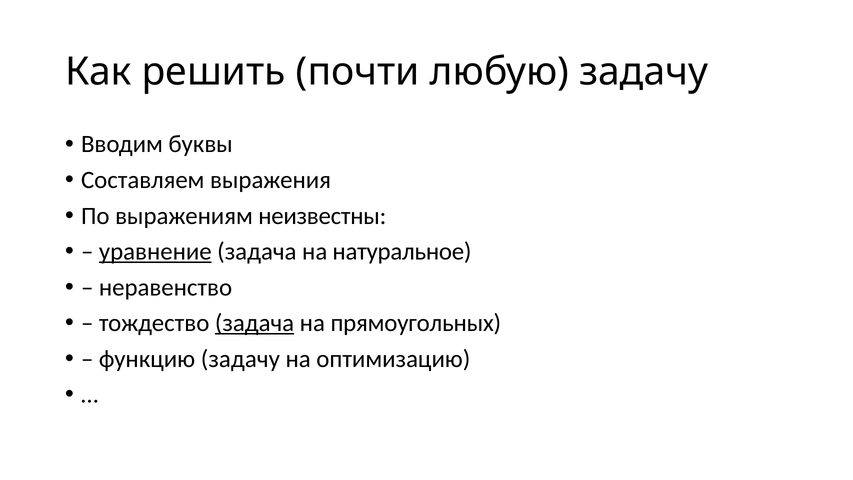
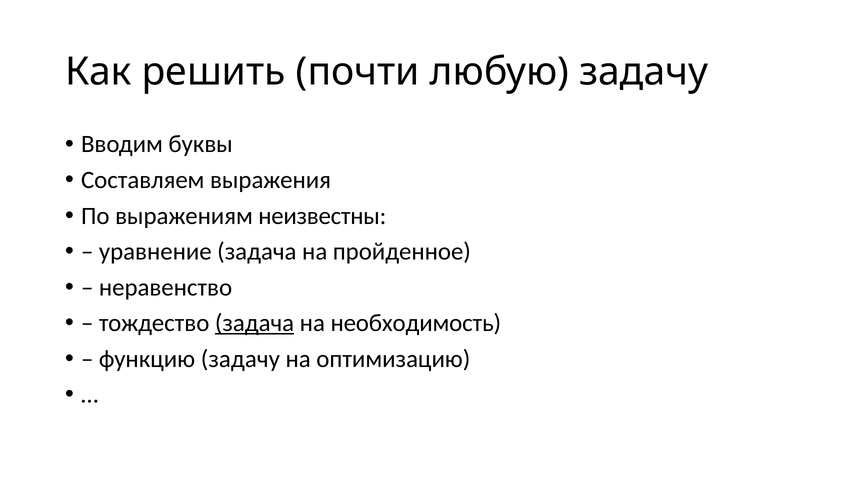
уравнение underline: present -> none
натуральное: натуральное -> пройденное
прямоугольных: прямоугольных -> необходимость
